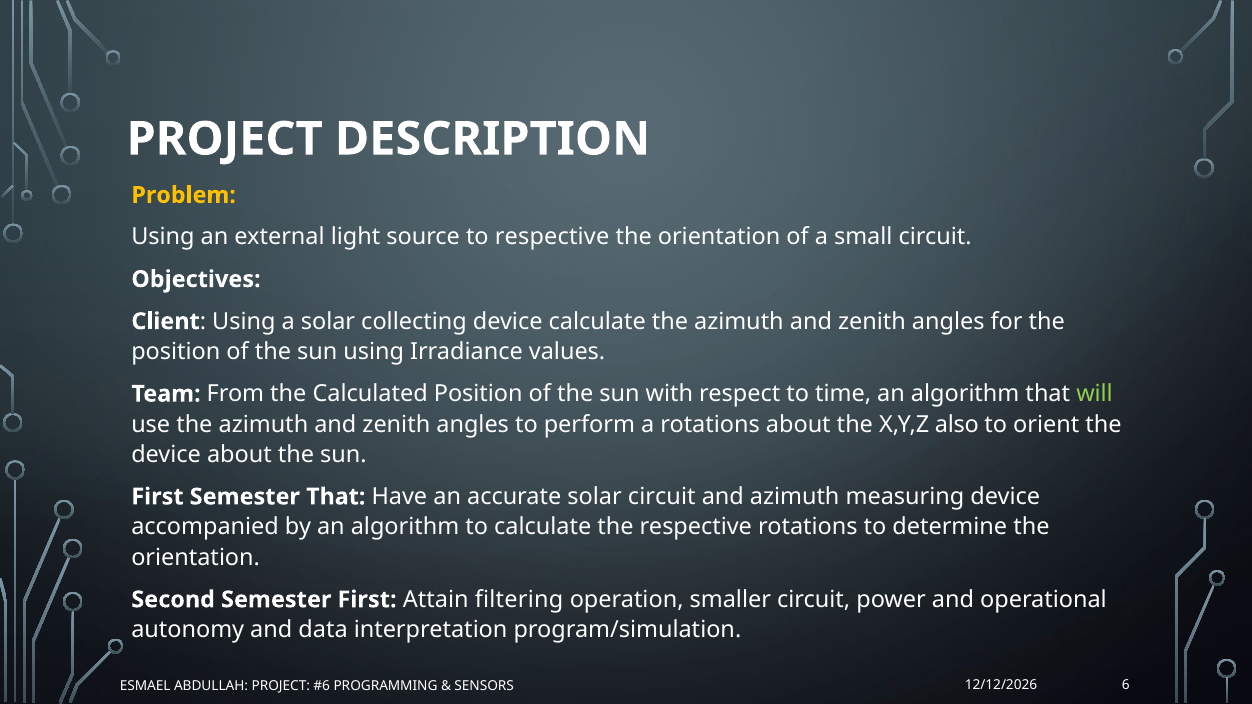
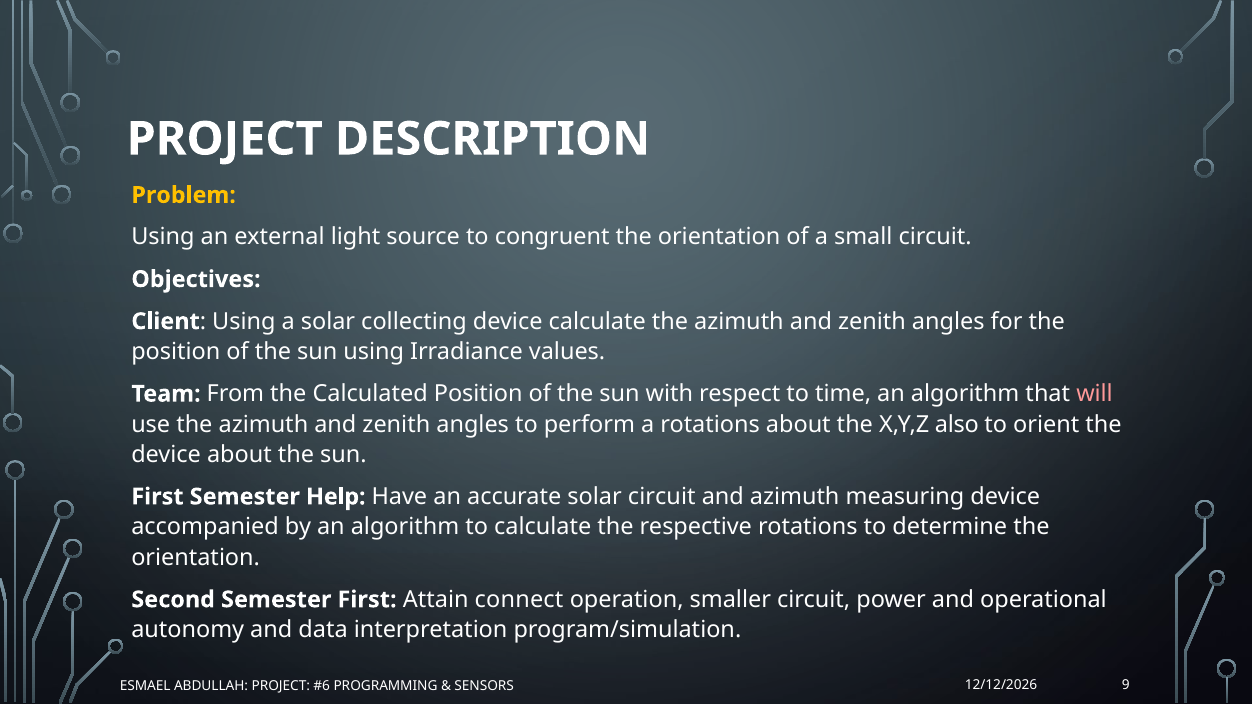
to respective: respective -> congruent
will colour: light green -> pink
Semester That: That -> Help
filtering: filtering -> connect
6: 6 -> 9
